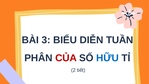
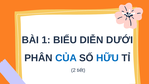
3: 3 -> 1
TUẦN: TUẦN -> DƯỚI
CỦA colour: red -> blue
